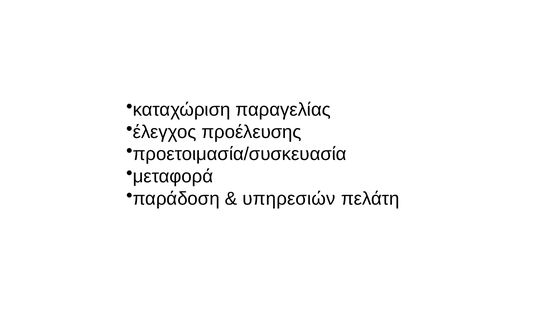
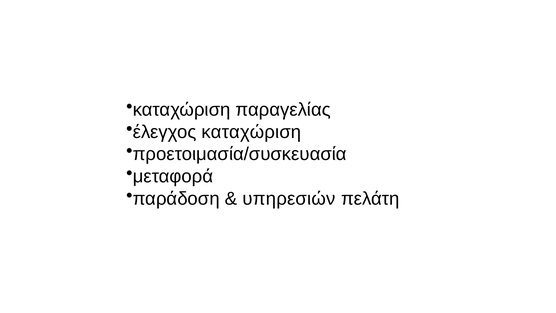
έλεγχος προέλευσης: προέλευσης -> καταχώριση
